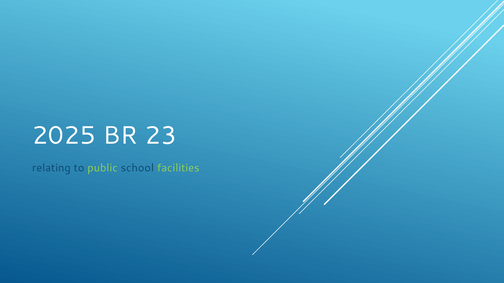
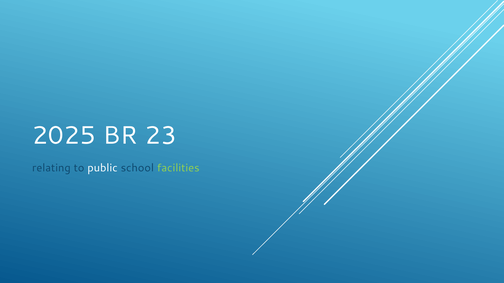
public colour: light green -> white
